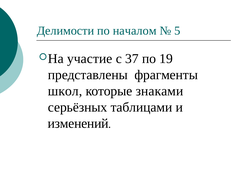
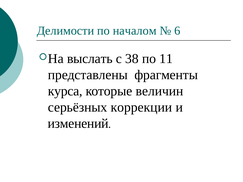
5: 5 -> 6
участие: участие -> выслать
37: 37 -> 38
19: 19 -> 11
школ: школ -> курса
знаками: знаками -> величин
таблицами: таблицами -> коррекции
